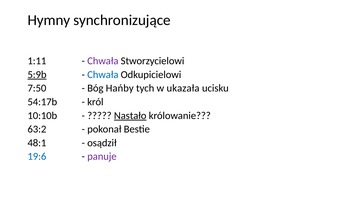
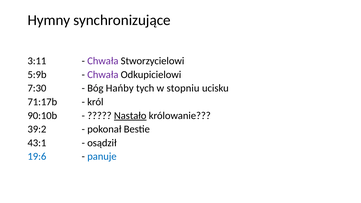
1:11: 1:11 -> 3:11
5:9b underline: present -> none
Chwała at (103, 75) colour: blue -> purple
7:50: 7:50 -> 7:30
ukazała: ukazała -> stopniu
54:17b: 54:17b -> 71:17b
10:10b: 10:10b -> 90:10b
63:2: 63:2 -> 39:2
48:1: 48:1 -> 43:1
panuje colour: purple -> blue
